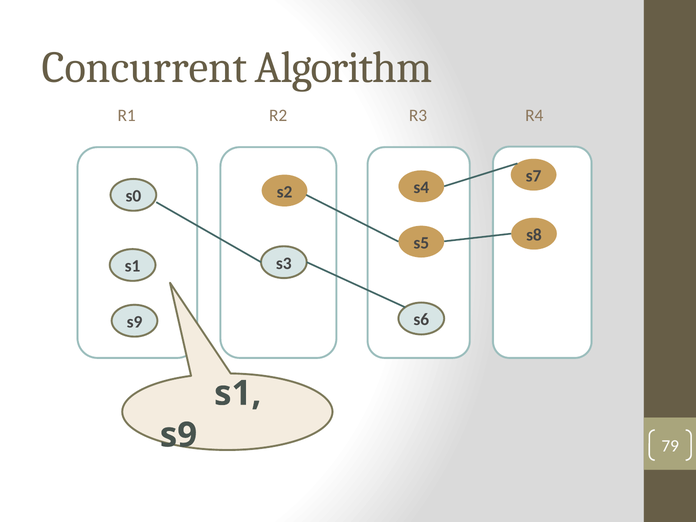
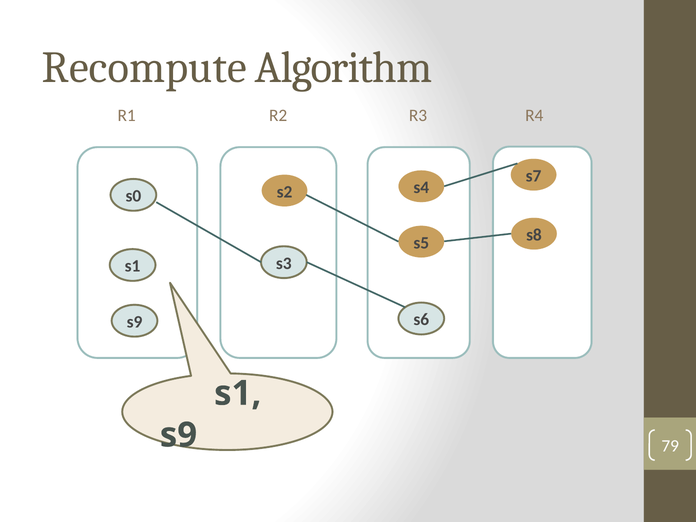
Concurrent: Concurrent -> Recompute
